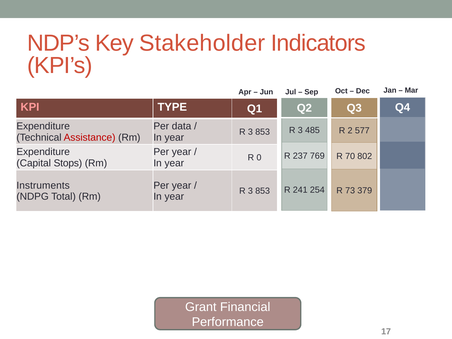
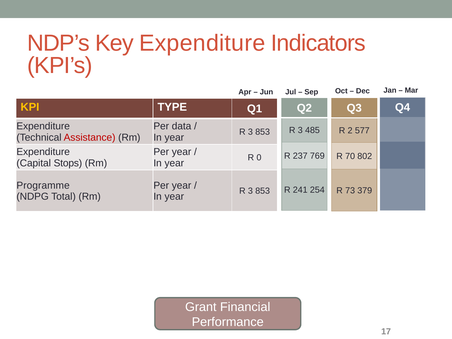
Key Stakeholder: Stakeholder -> Expenditure
KPI colour: pink -> yellow
Instruments: Instruments -> Programme
